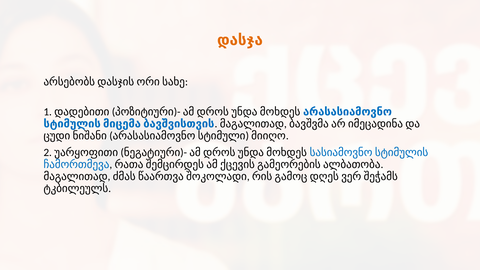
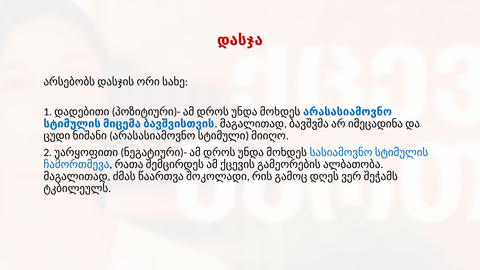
დასჯა colour: orange -> red
